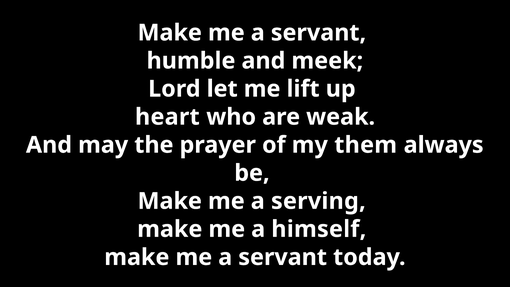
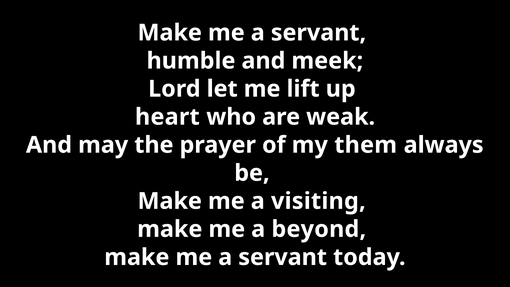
serving: serving -> visiting
himself: himself -> beyond
